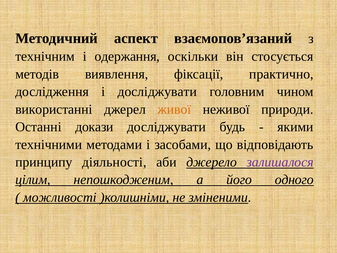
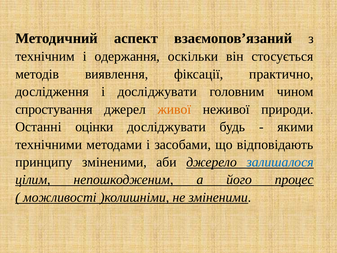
використанні: використанні -> спростування
докази: докази -> оцінки
принципу діяльності: діяльності -> зміненими
залишалося colour: purple -> blue
одного: одного -> процес
